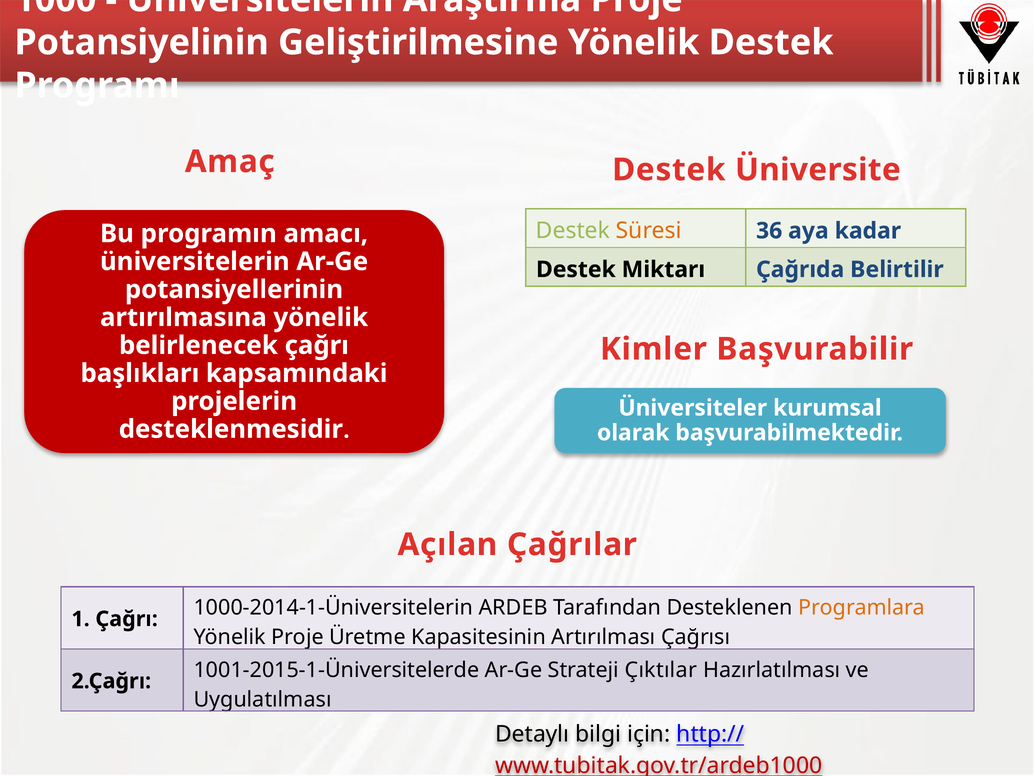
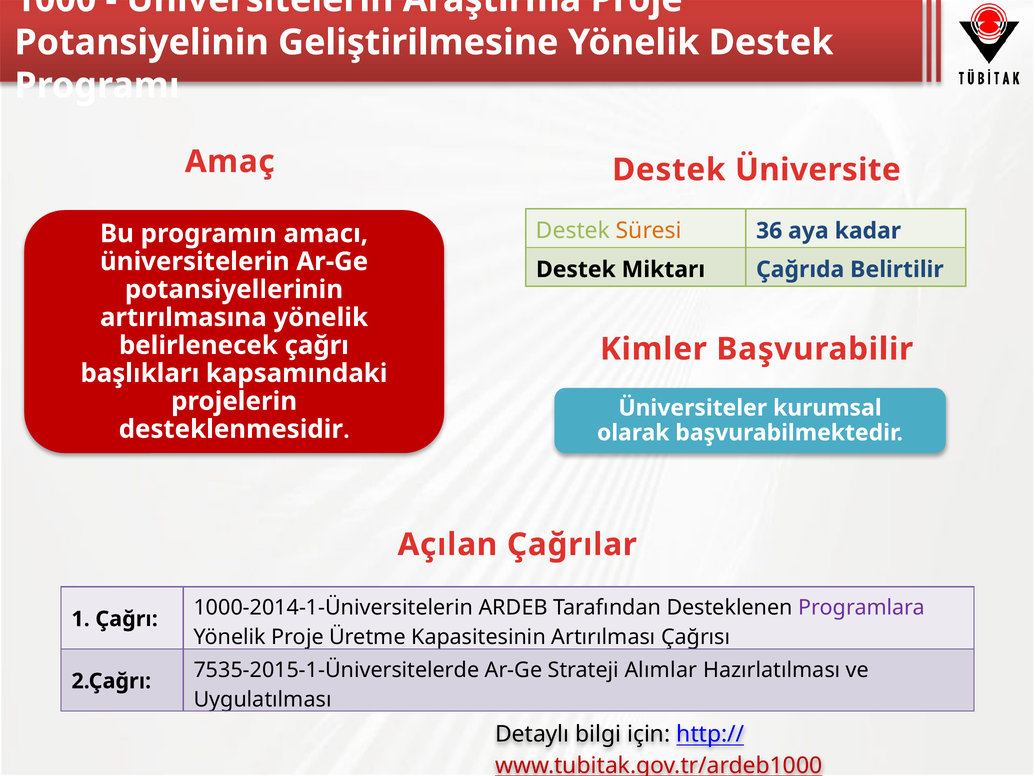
Programlara colour: orange -> purple
1001-2015-1-Üniversitelerde: 1001-2015-1-Üniversitelerde -> 7535-2015-1-Üniversitelerde
Çıktılar: Çıktılar -> Alımlar
